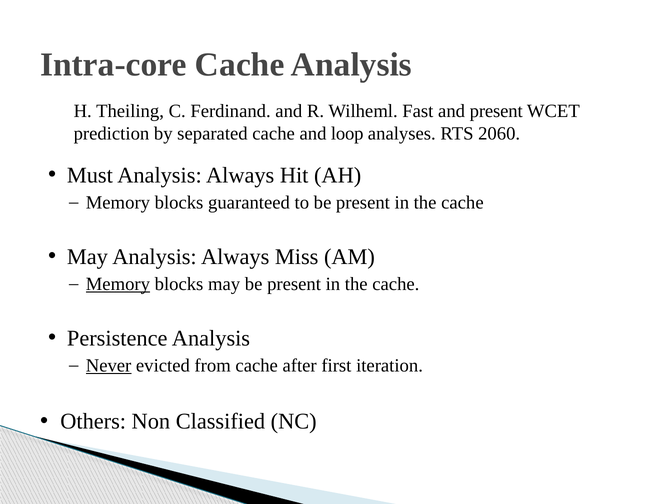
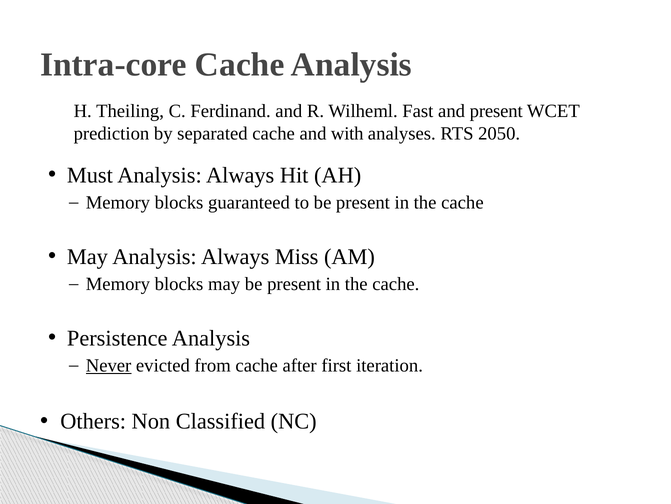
loop: loop -> with
2060: 2060 -> 2050
Memory at (118, 284) underline: present -> none
